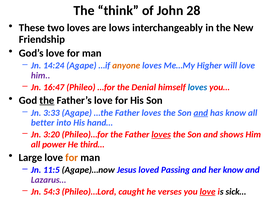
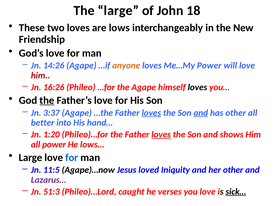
The think: think -> large
28: 28 -> 18
14:24: 14:24 -> 14:26
Me…My Higher: Higher -> Power
him at (41, 75) colour: purple -> red
16:47: 16:47 -> 16:26
the Denial: Denial -> Agape
loves at (197, 87) colour: blue -> black
3:33: 3:33 -> 3:37
loves at (151, 113) underline: none -> present
has know: know -> other
3:20: 3:20 -> 1:20
third…: third… -> lows…
for at (72, 157) colour: orange -> blue
Passing: Passing -> Iniquity
her know: know -> other
54:3: 54:3 -> 51:3
love at (208, 191) underline: present -> none
sick… underline: none -> present
